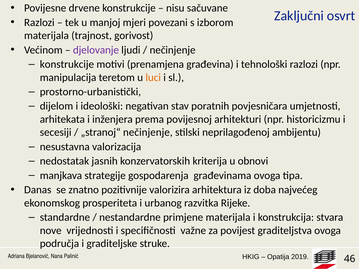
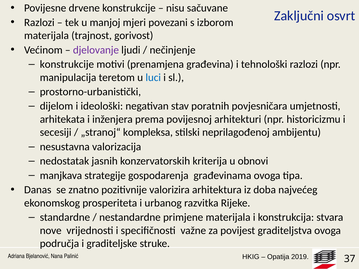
luci colour: orange -> blue
„stranoj“ nečinjenje: nečinjenje -> kompleksa
46: 46 -> 37
